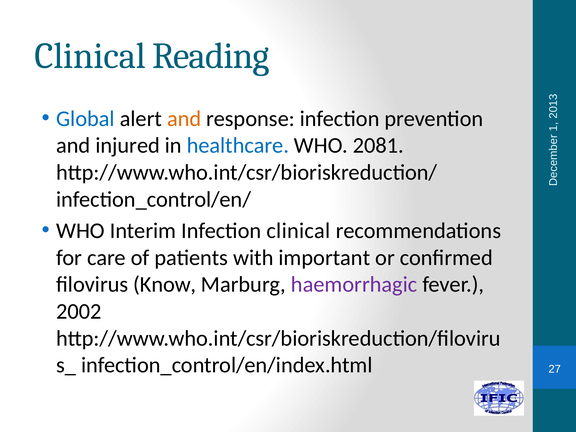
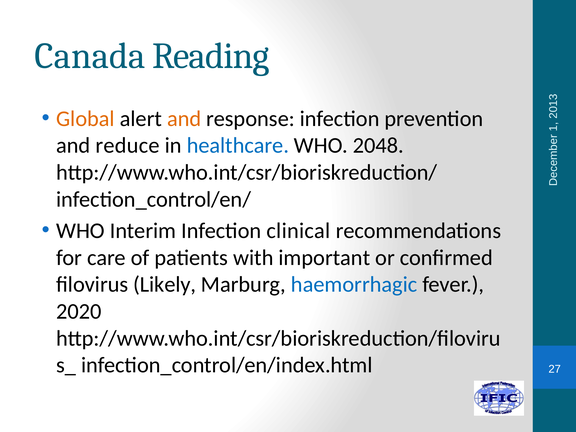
Clinical at (90, 56): Clinical -> Canada
Global colour: blue -> orange
injured: injured -> reduce
2081: 2081 -> 2048
Know: Know -> Likely
haemorrhagic colour: purple -> blue
2002: 2002 -> 2020
